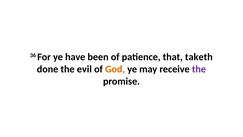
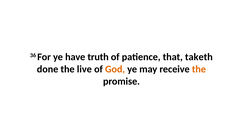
been: been -> truth
evil: evil -> live
the at (199, 69) colour: purple -> orange
